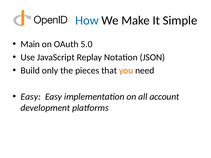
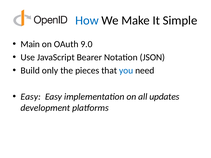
5.0: 5.0 -> 9.0
Replay: Replay -> Bearer
you colour: orange -> blue
account: account -> updates
